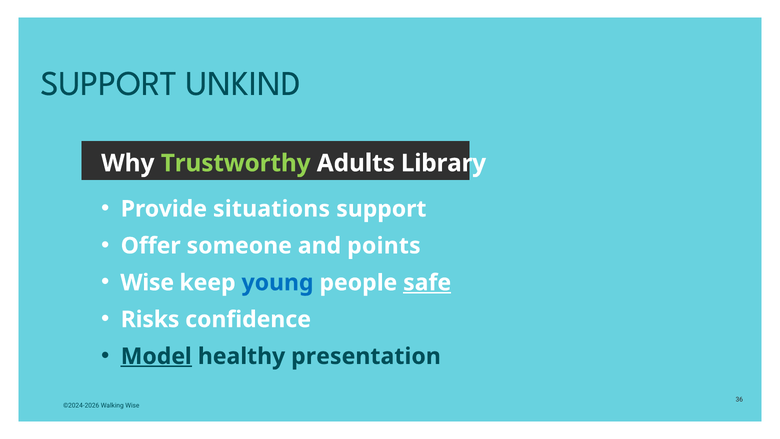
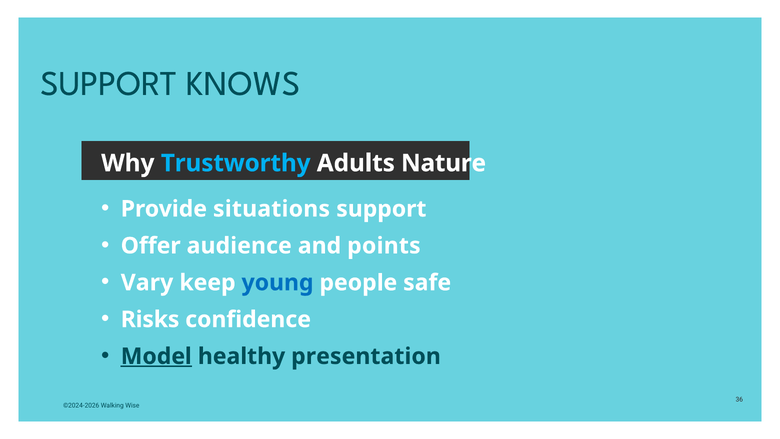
UNKIND: UNKIND -> KNOWS
Trustworthy colour: light green -> light blue
Library: Library -> Nature
someone: someone -> audience
Wise at (147, 283): Wise -> Vary
safe underline: present -> none
